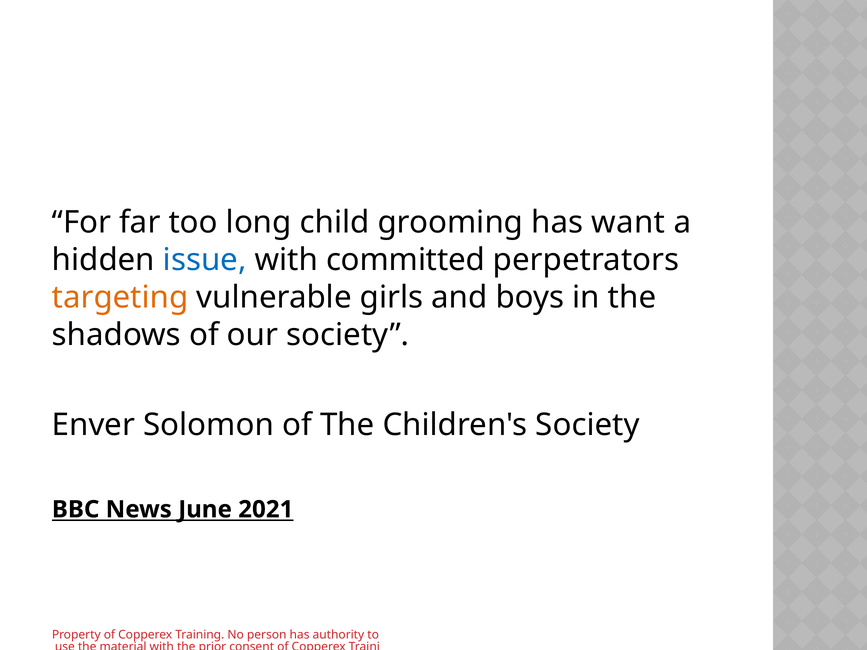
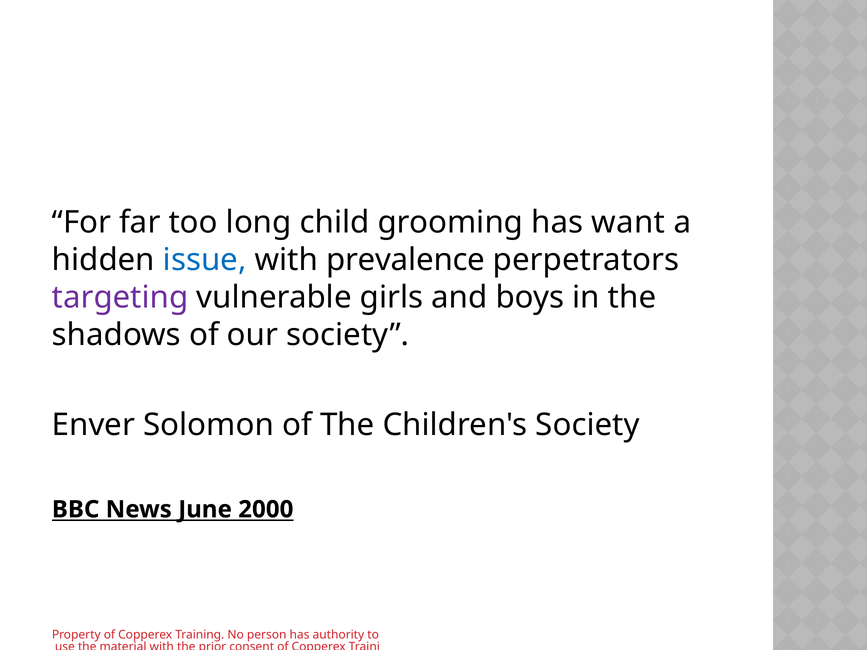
committed: committed -> prevalence
targeting colour: orange -> purple
2021: 2021 -> 2000
